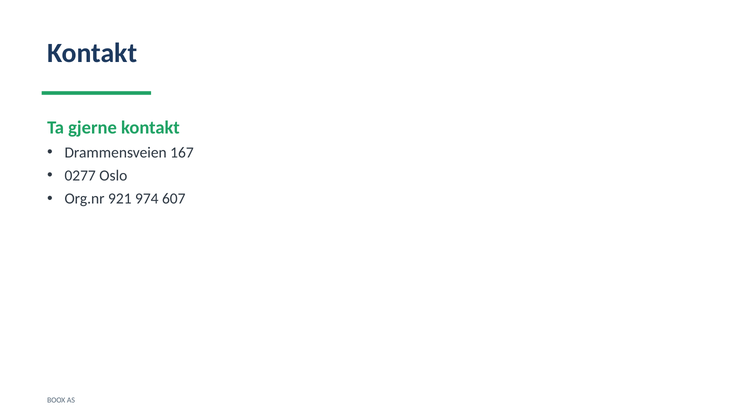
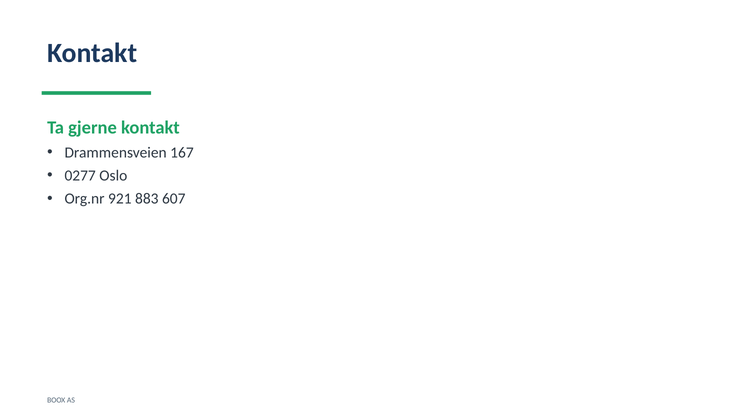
974: 974 -> 883
